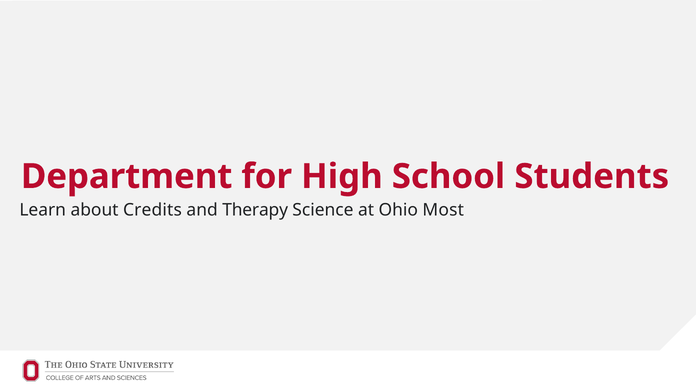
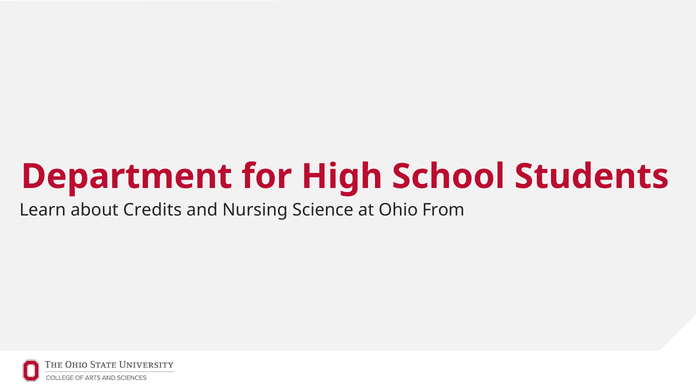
Therapy: Therapy -> Nursing
Most: Most -> From
